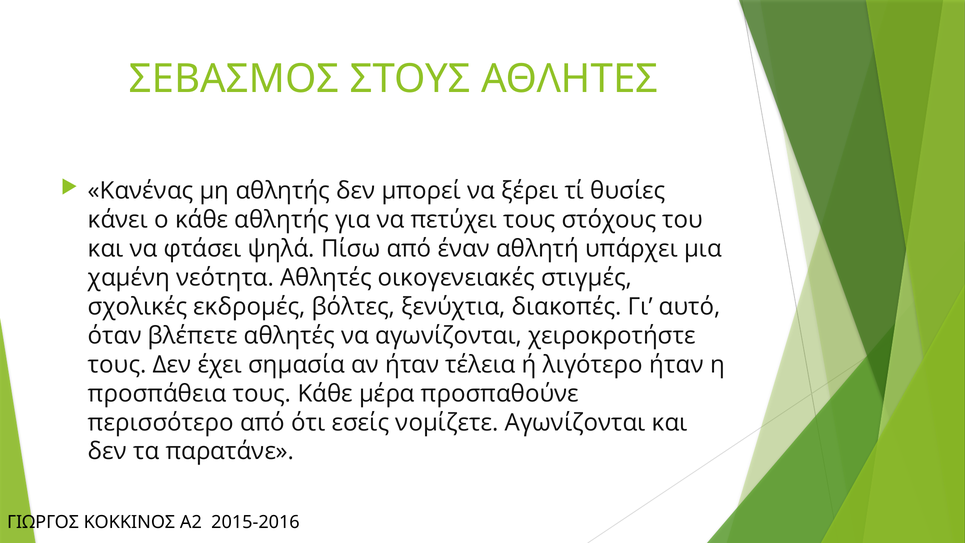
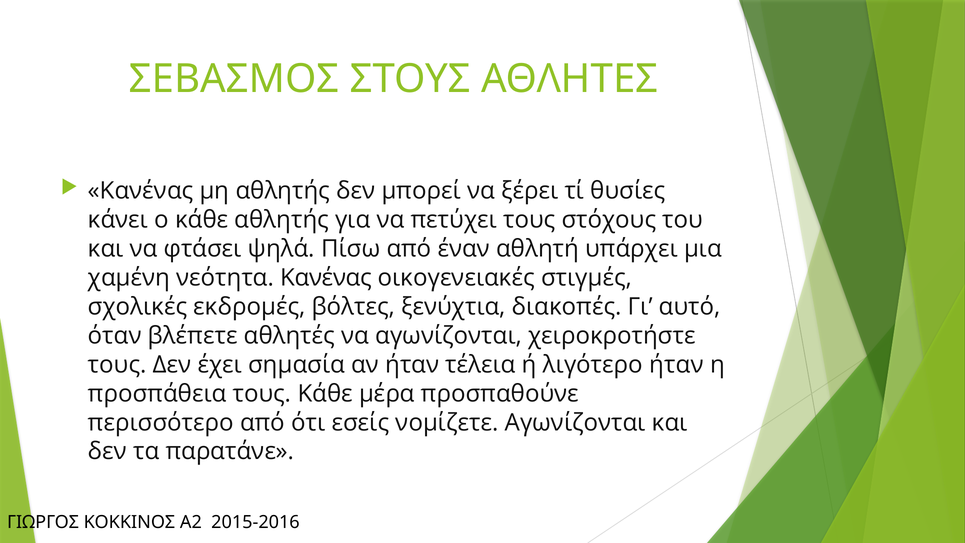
νεότητα Αθλητές: Αθλητές -> Κανένας
